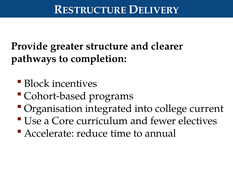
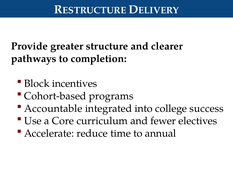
Organisation: Organisation -> Accountable
current: current -> success
